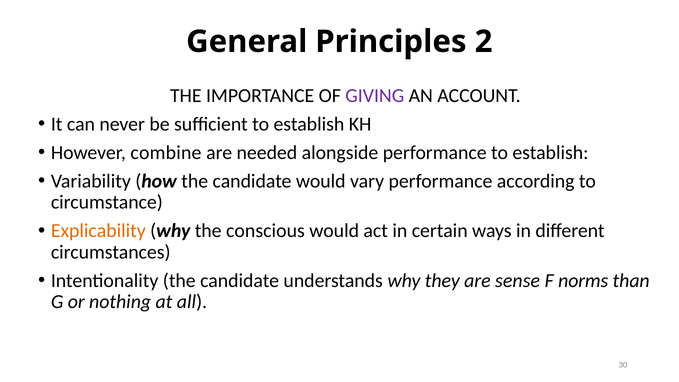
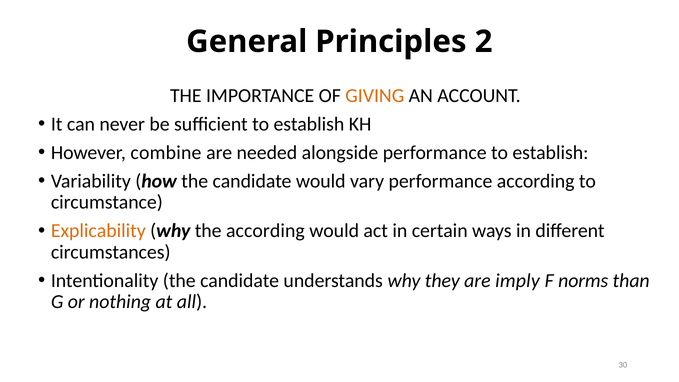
GIVING colour: purple -> orange
the conscious: conscious -> according
sense: sense -> imply
